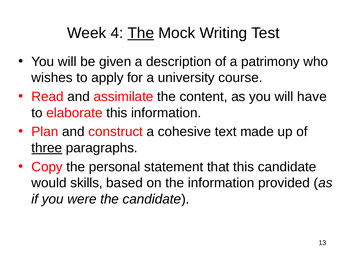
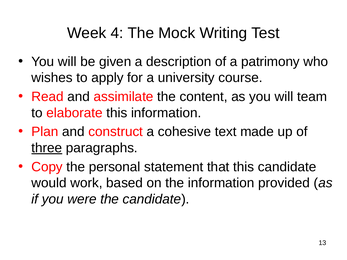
The at (141, 33) underline: present -> none
have: have -> team
skills: skills -> work
